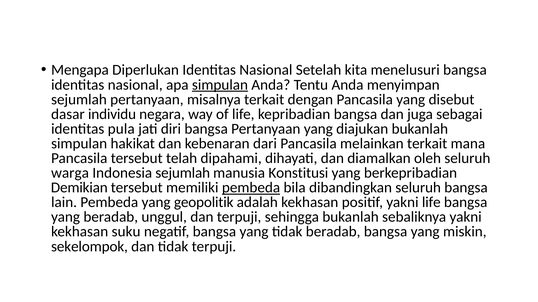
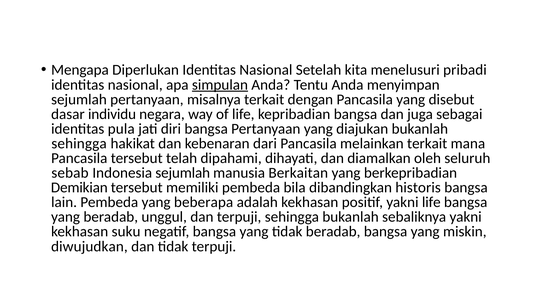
menelusuri bangsa: bangsa -> pribadi
simpulan at (79, 144): simpulan -> sehingga
warga: warga -> sebab
Konstitusi: Konstitusi -> Berkaitan
pembeda at (251, 188) underline: present -> none
dibandingkan seluruh: seluruh -> historis
geopolitik: geopolitik -> beberapa
sekelompok: sekelompok -> diwujudkan
